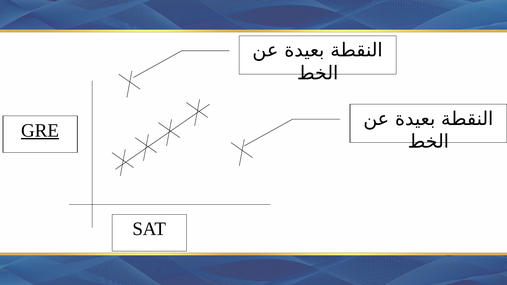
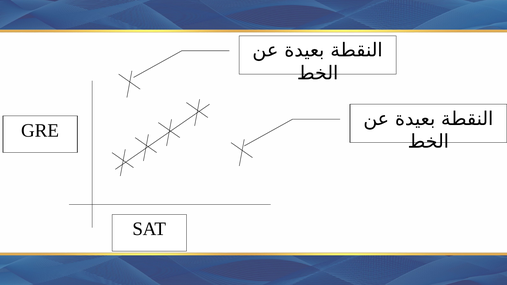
GRE underline: present -> none
